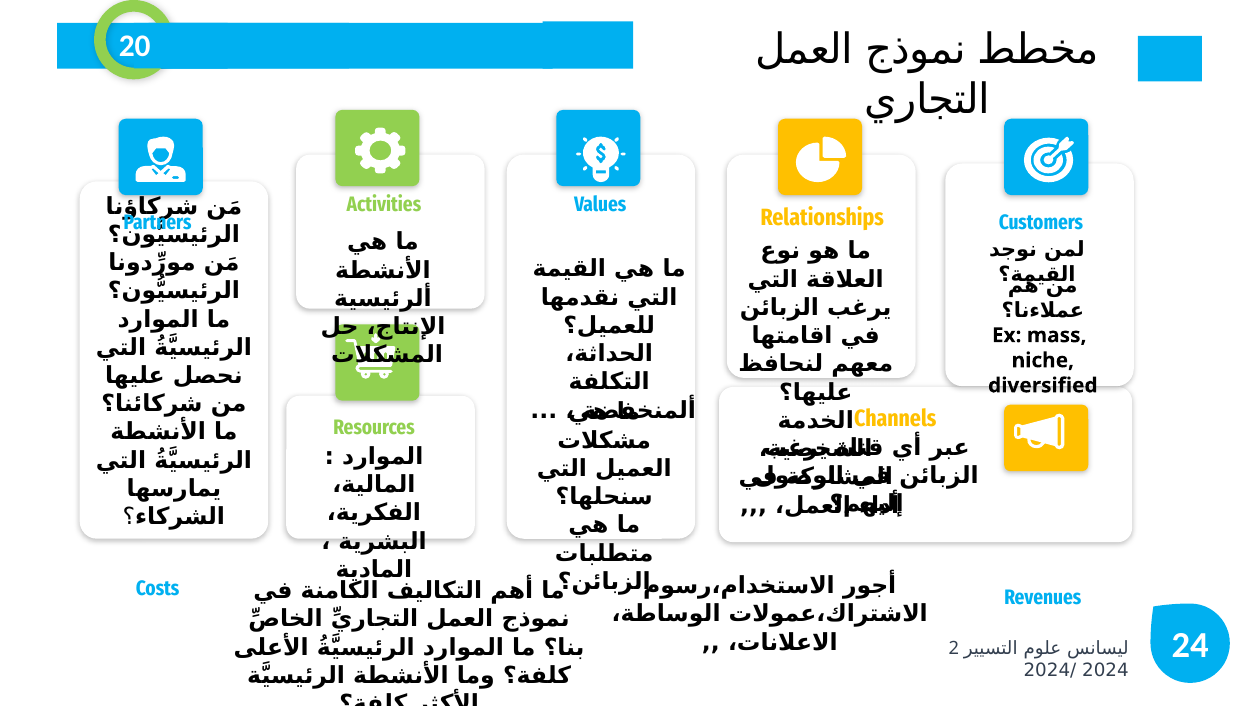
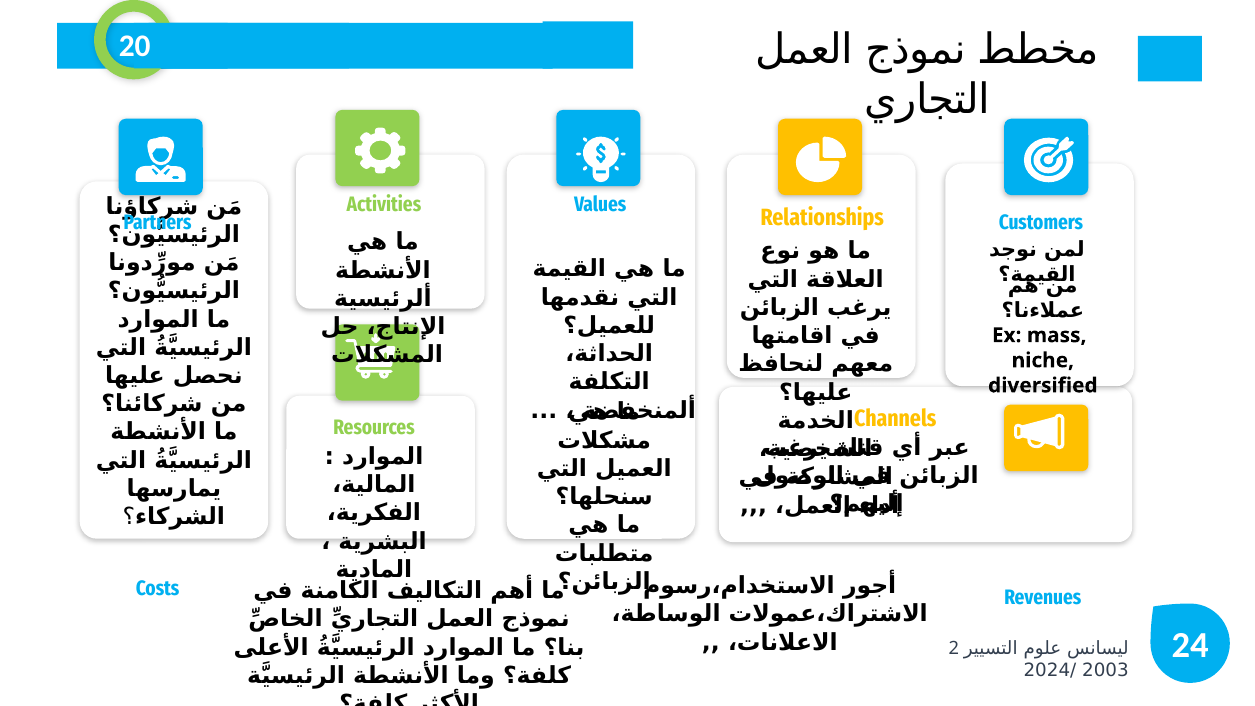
2024 at (1105, 670): 2024 -> 2003
